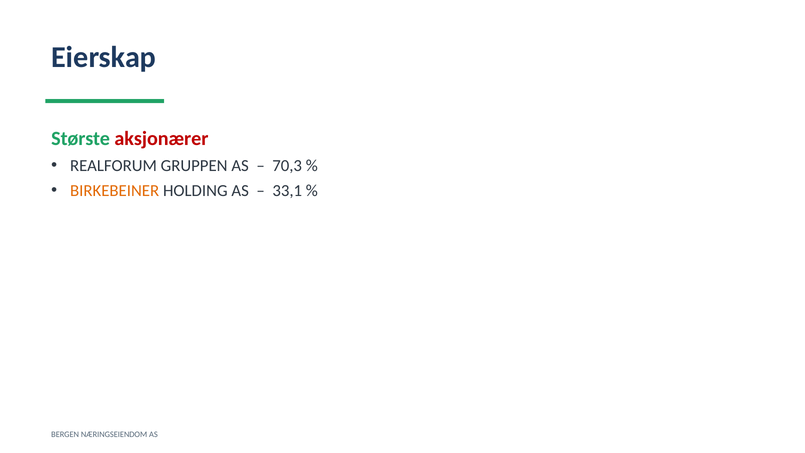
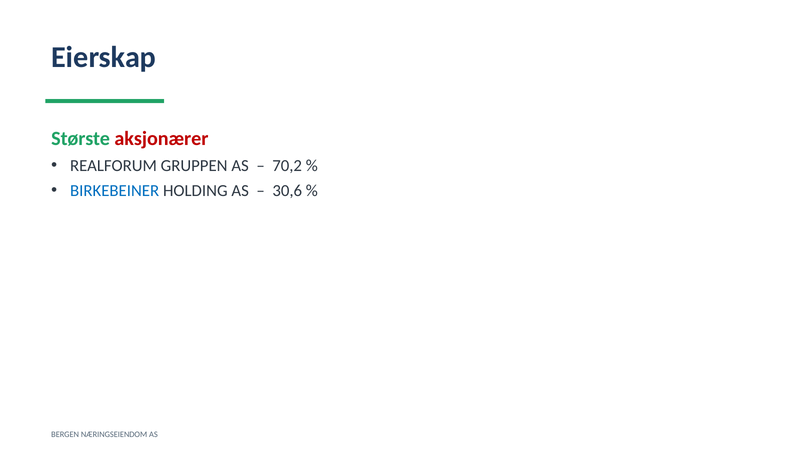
70,3: 70,3 -> 70,2
BIRKEBEINER colour: orange -> blue
33,1: 33,1 -> 30,6
